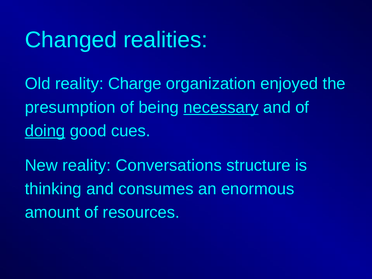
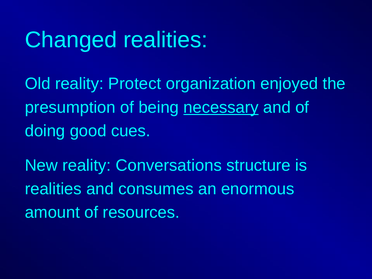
Charge: Charge -> Protect
doing underline: present -> none
thinking at (53, 189): thinking -> realities
